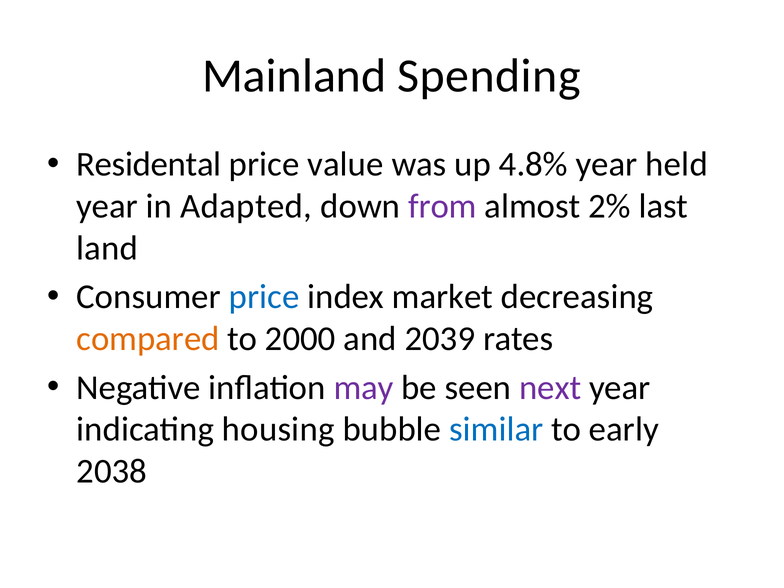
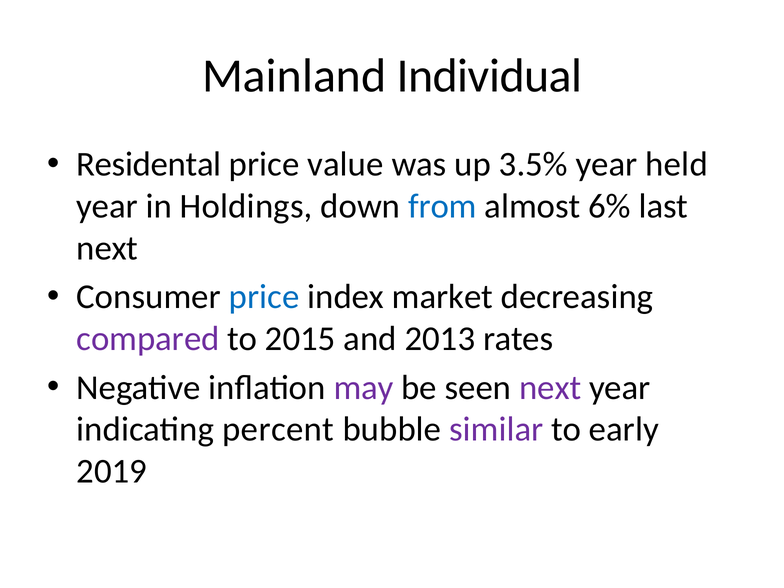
Spending: Spending -> Individual
4.8%: 4.8% -> 3.5%
Adapted: Adapted -> Holdings
from colour: purple -> blue
2%: 2% -> 6%
land at (107, 248): land -> next
compared colour: orange -> purple
2000: 2000 -> 2015
2039: 2039 -> 2013
housing: housing -> percent
similar colour: blue -> purple
2038: 2038 -> 2019
